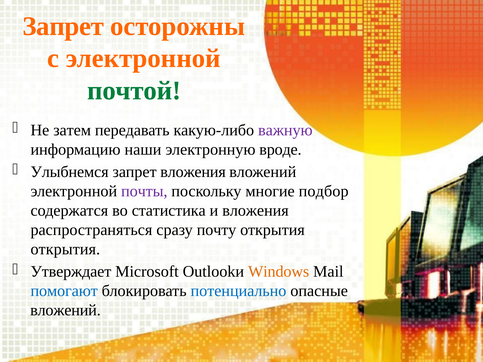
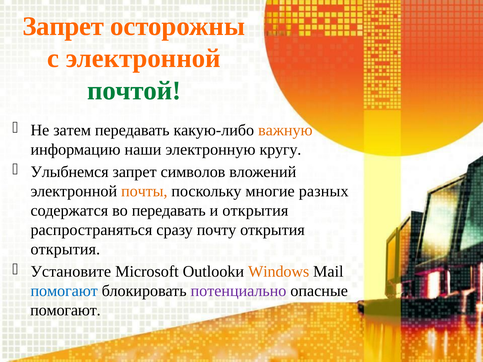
важную colour: purple -> orange
вроде: вроде -> кругу
запрет вложения: вложения -> символов
почты colour: purple -> orange
подбор: подбор -> разных
во статистика: статистика -> передавать
и вложения: вложения -> открытия
Утверждает: Утверждает -> Установите
потенциально colour: blue -> purple
вложений at (65, 310): вложений -> помогают
